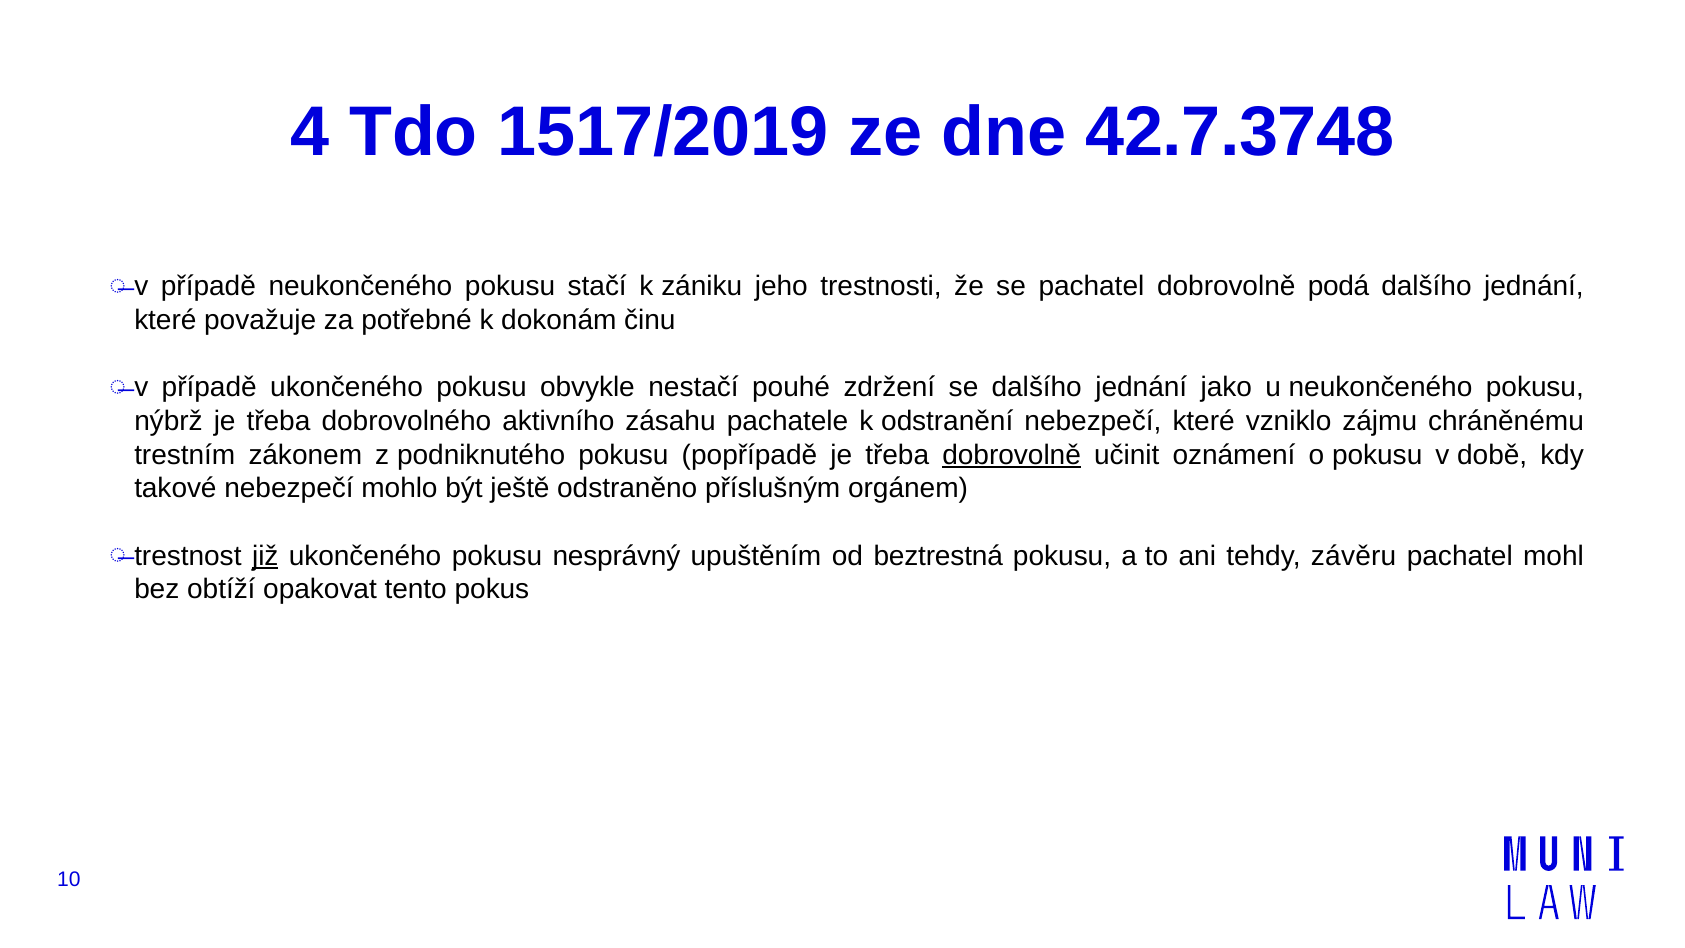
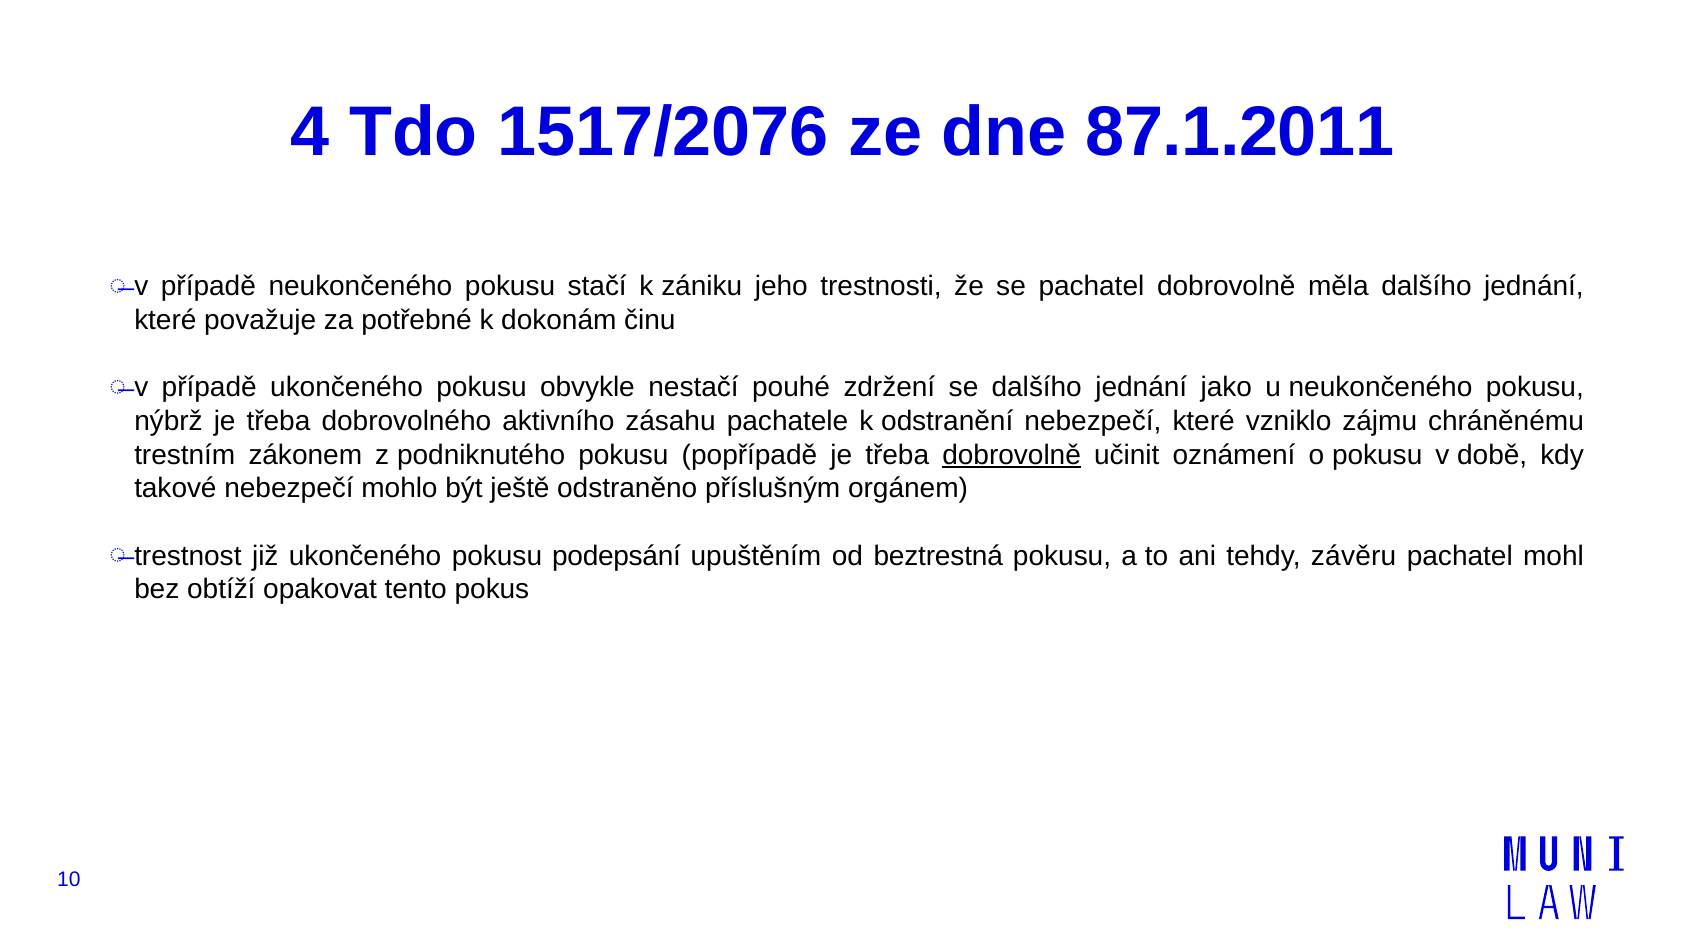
1517/2019: 1517/2019 -> 1517/2076
42.7.3748: 42.7.3748 -> 87.1.2011
podá: podá -> měla
již underline: present -> none
nesprávný: nesprávný -> podepsání
